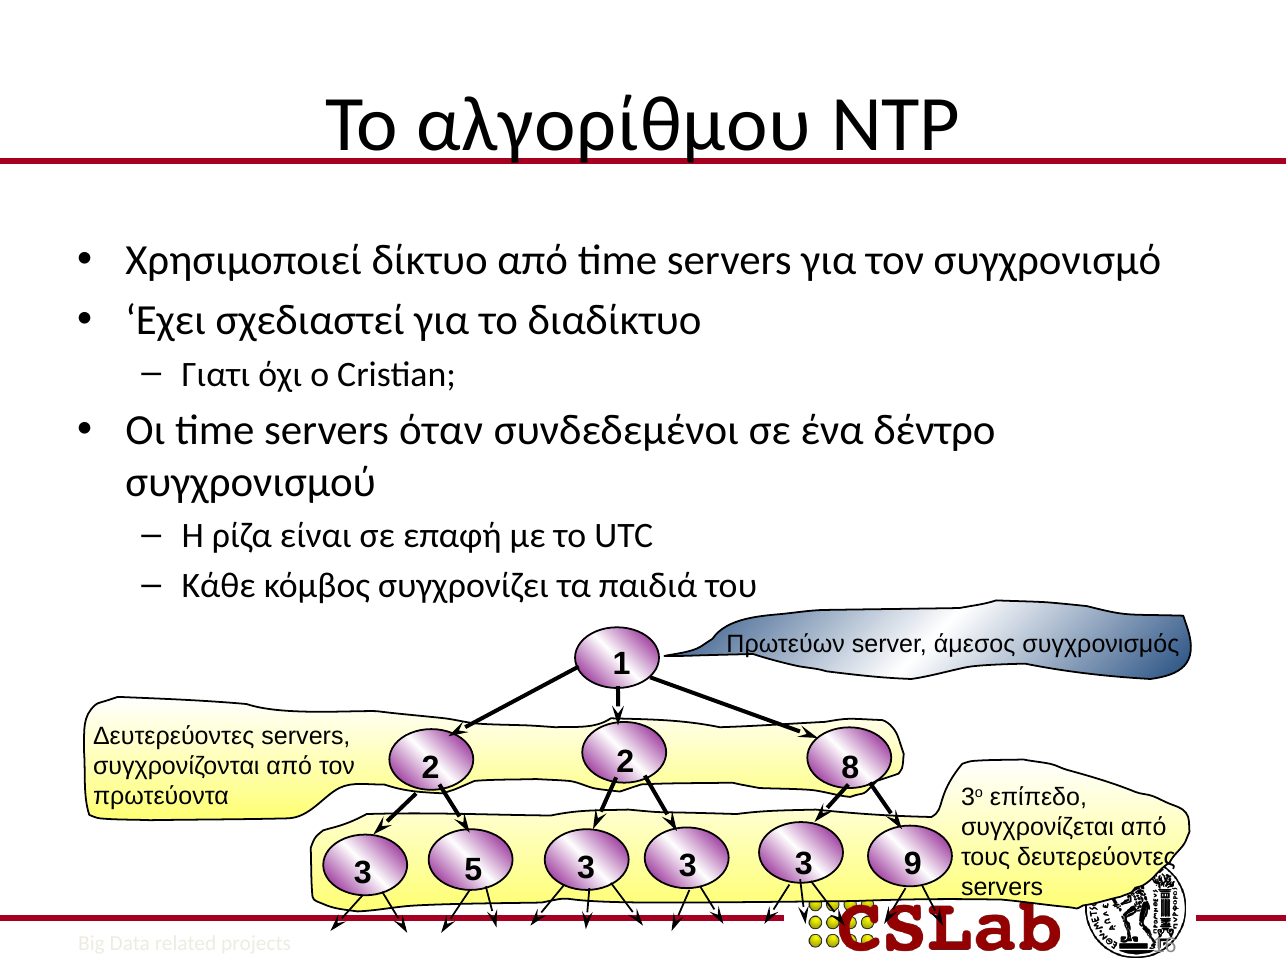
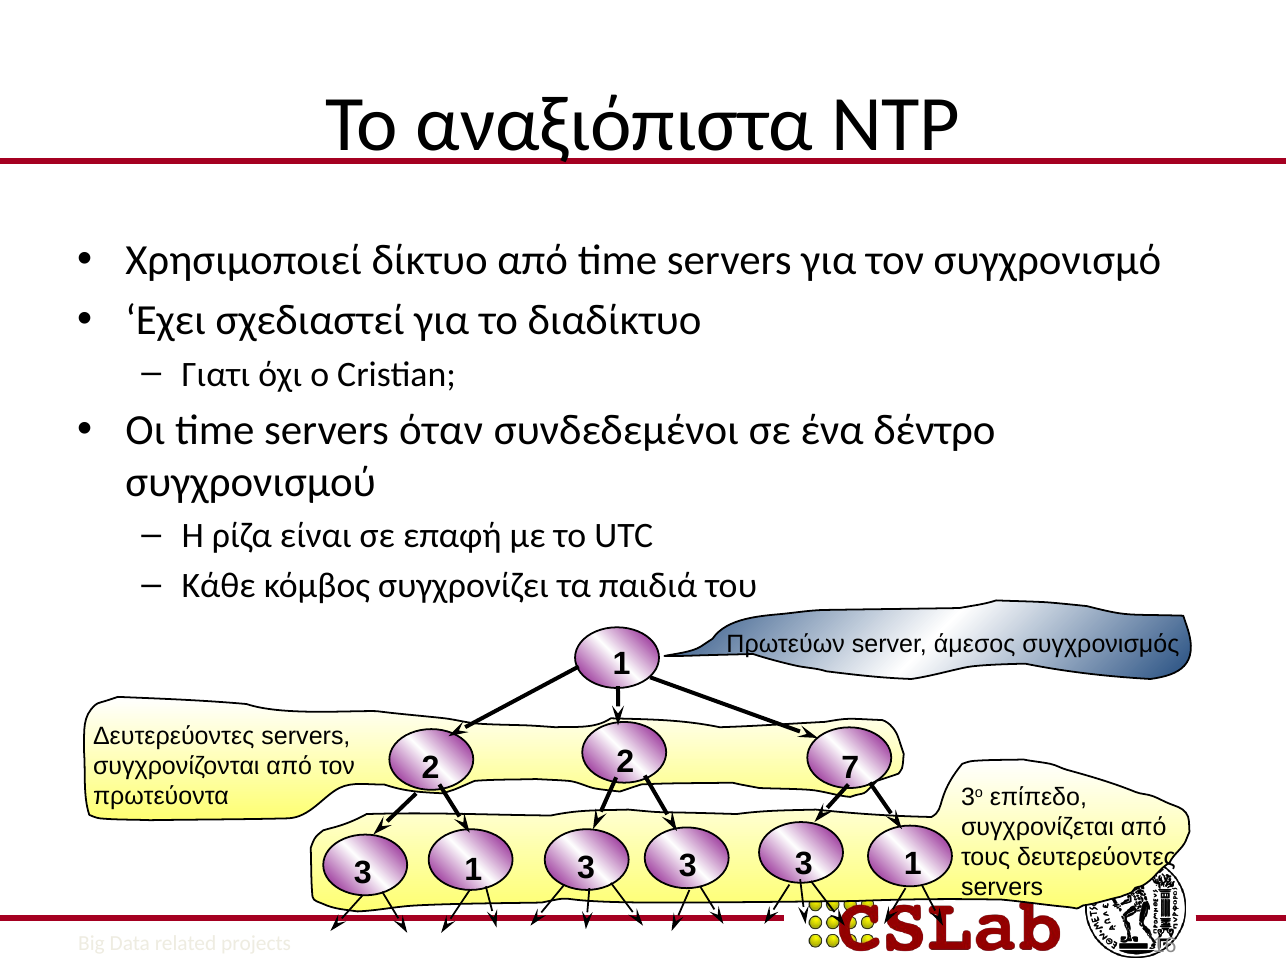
αλγορίθμου: αλγορίθμου -> αναξιόπιστα
8: 8 -> 7
5 at (473, 869): 5 -> 1
3 3 9: 9 -> 1
